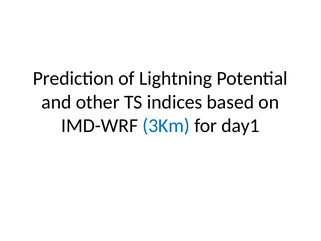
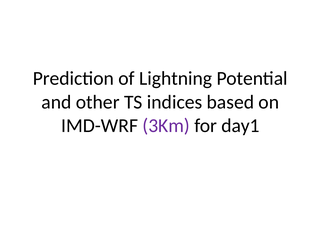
3Km colour: blue -> purple
